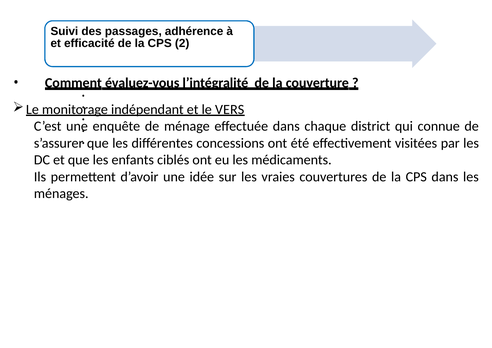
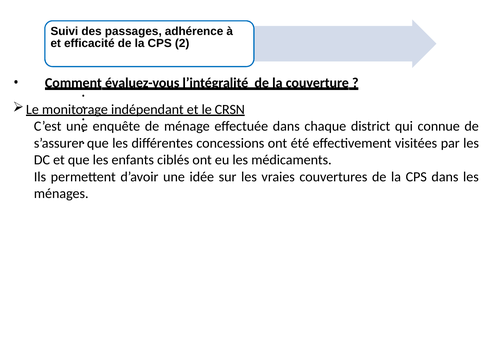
VERS: VERS -> CRSN
